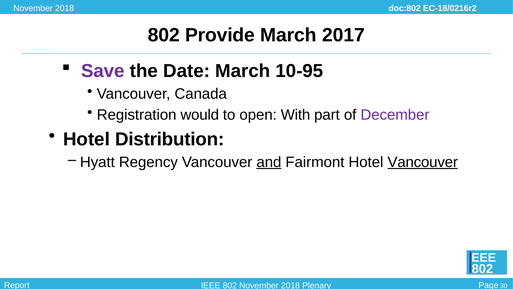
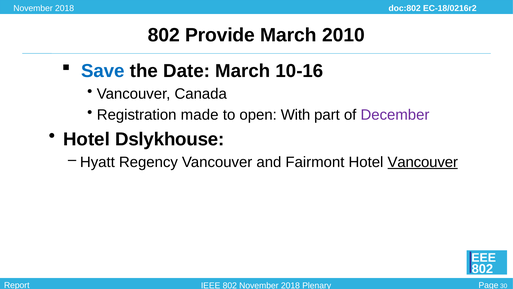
2017: 2017 -> 2010
Save colour: purple -> blue
10-95: 10-95 -> 10-16
would: would -> made
Distribution: Distribution -> Dslykhouse
and underline: present -> none
